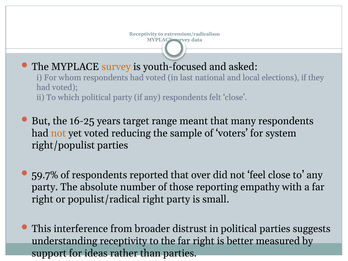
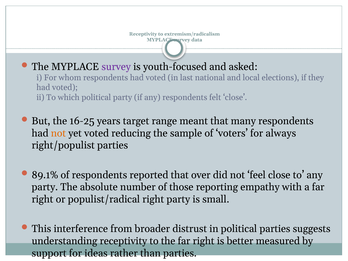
survey at (116, 67) colour: orange -> purple
system: system -> always
59.7%: 59.7% -> 89.1%
